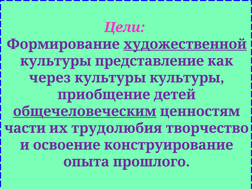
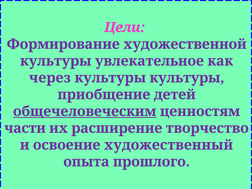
художественной underline: present -> none
представление: представление -> увлекательное
трудолюбия: трудолюбия -> расширение
конструирование: конструирование -> художественный
